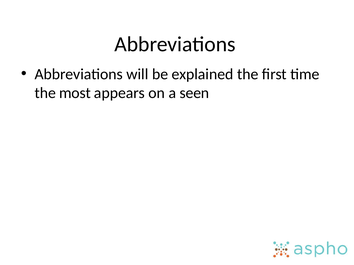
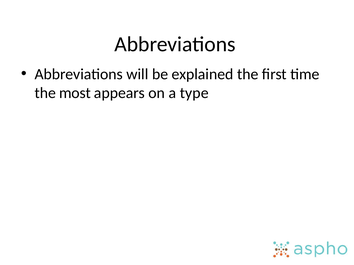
seen: seen -> type
